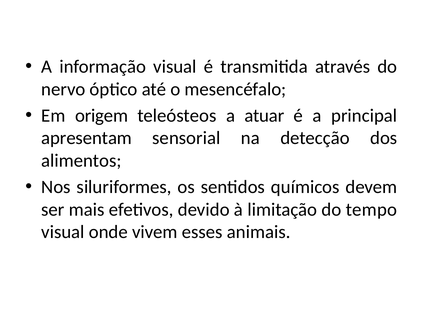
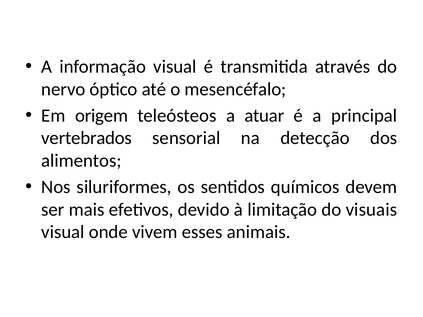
apresentam: apresentam -> vertebrados
tempo: tempo -> visuais
